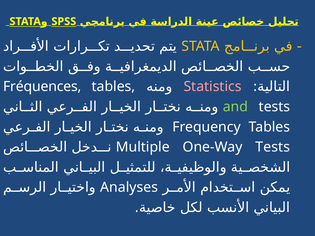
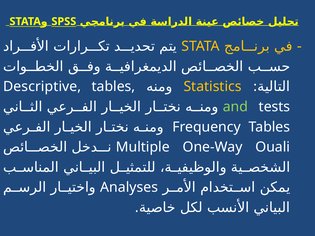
Fréquences: Fréquences -> Descriptive
Statistics colour: pink -> yellow
One-Way Tests: Tests -> Ouali
